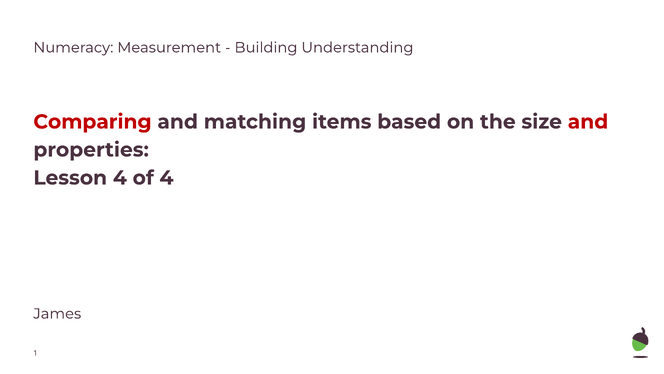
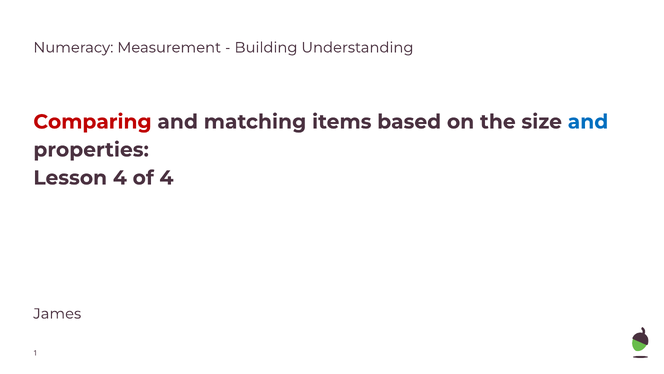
and at (588, 122) colour: red -> blue
